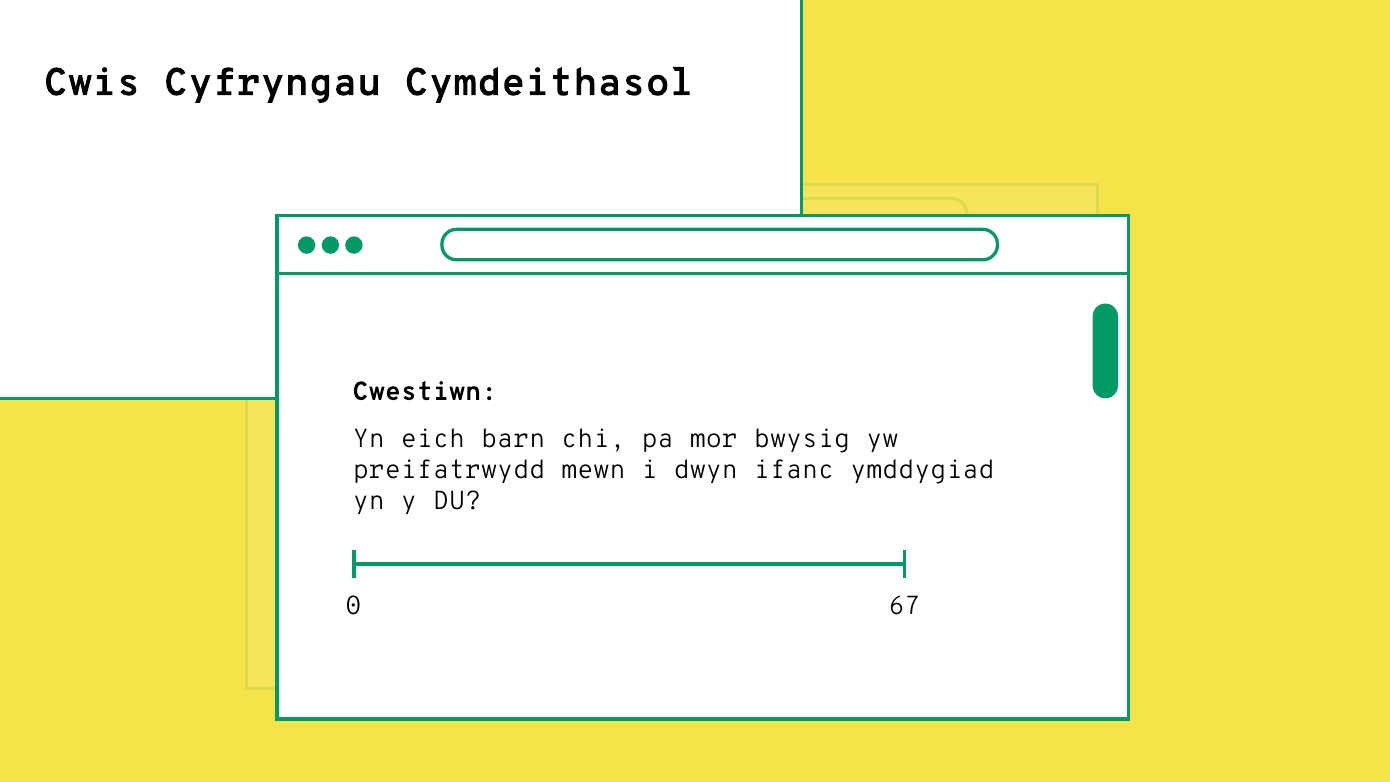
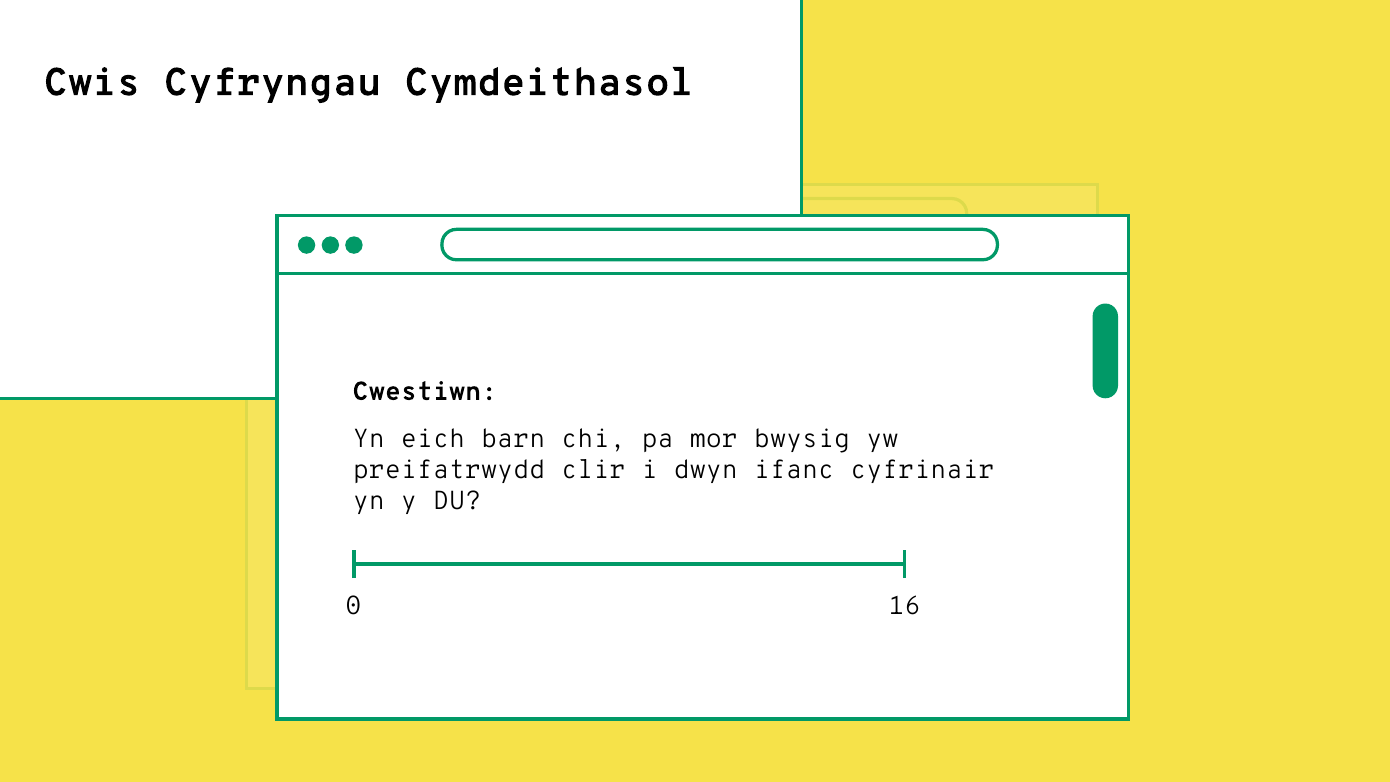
mewn: mewn -> clir
ymddygiad: ymddygiad -> cyfrinair
67: 67 -> 16
